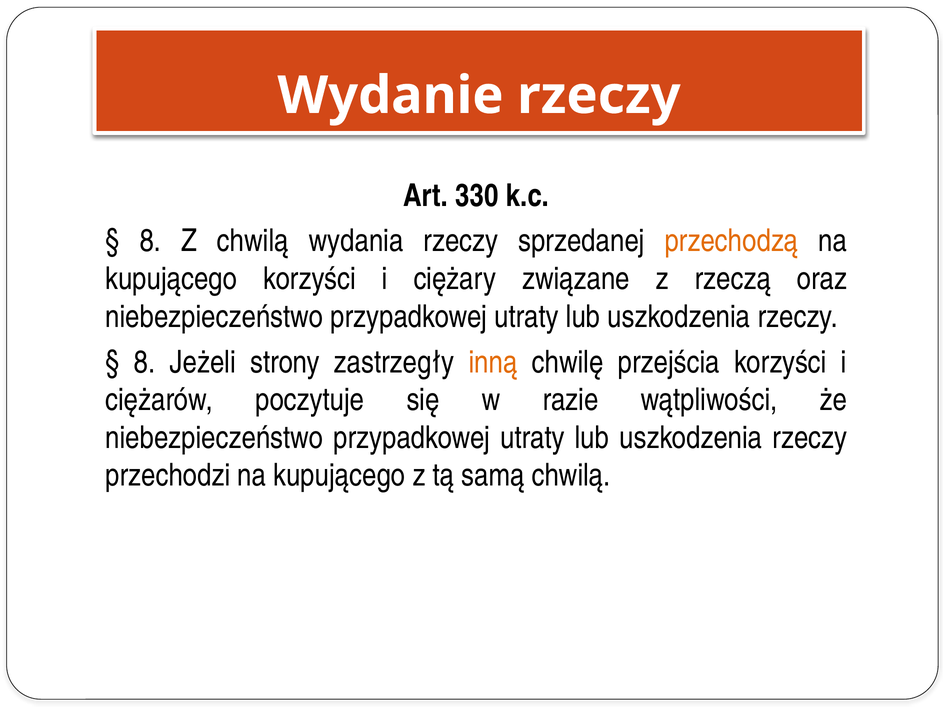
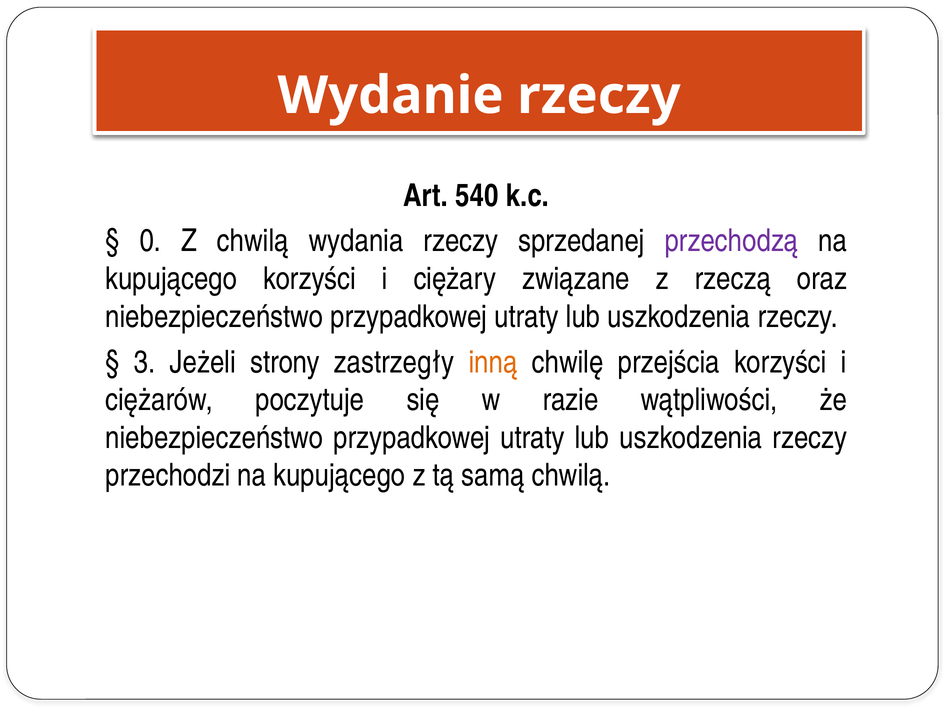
330: 330 -> 540
8 at (150, 241): 8 -> 0
przechodzą colour: orange -> purple
8 at (145, 362): 8 -> 3
